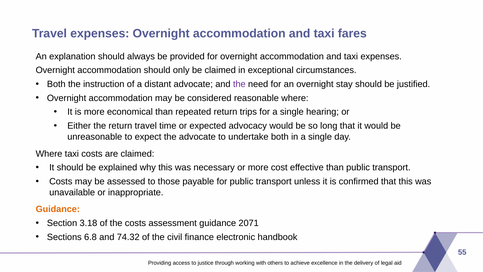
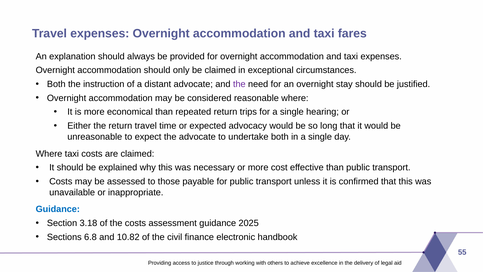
Guidance at (58, 209) colour: orange -> blue
2071: 2071 -> 2025
74.32: 74.32 -> 10.82
